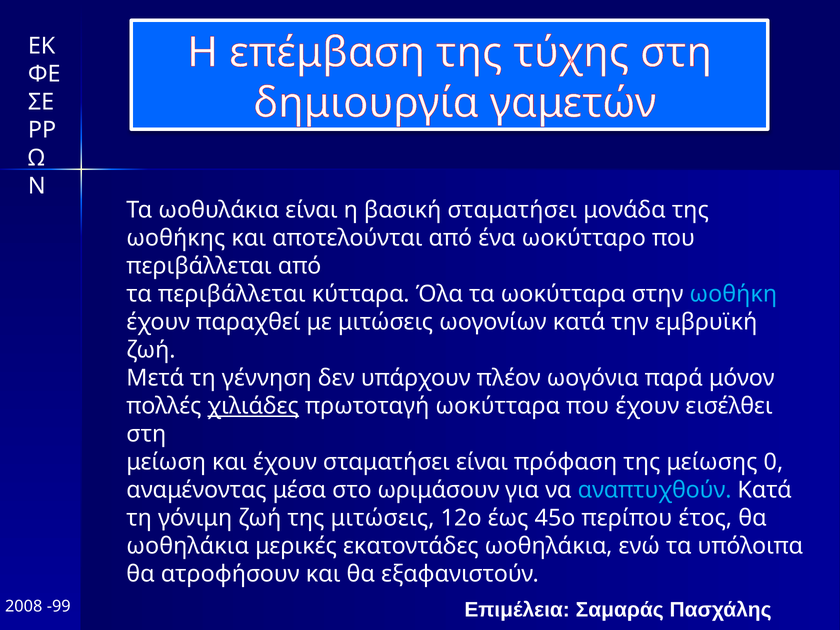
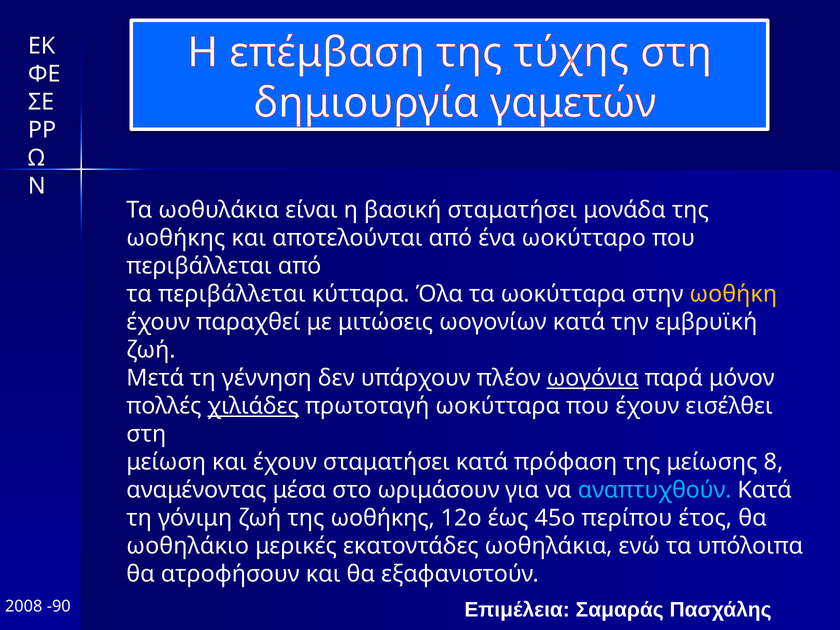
ωοθήκη colour: light blue -> yellow
ωογόνια underline: none -> present
σταματήσει είναι: είναι -> κατά
0: 0 -> 8
ζωή της μιτώσεις: μιτώσεις -> ωοθήκης
ωοθηλάκια at (188, 546): ωοθηλάκια -> ωοθηλάκιο
-99: -99 -> -90
